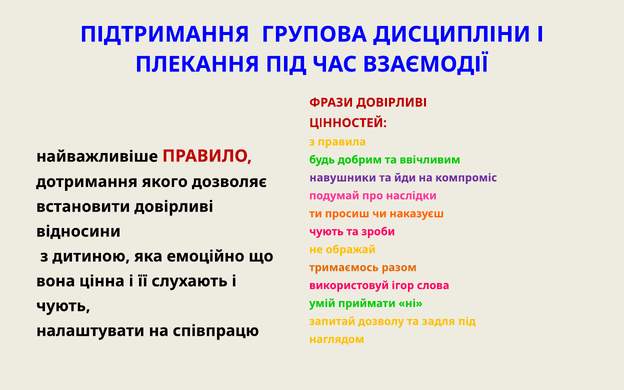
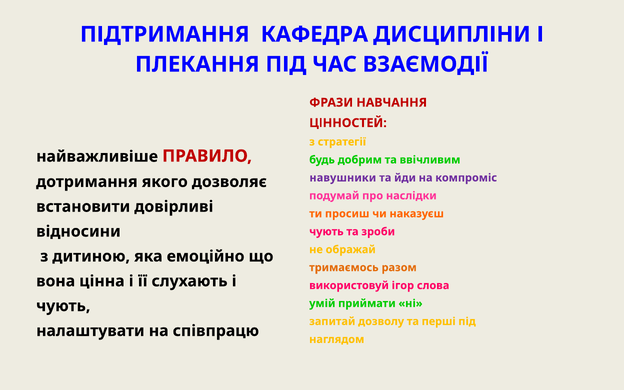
ГРУПОВА: ГРУПОВА -> КАФЕДРА
ФРАЗИ ДОВІРЛИВІ: ДОВІРЛИВІ -> НАВЧАННЯ
правила: правила -> стратегії
задля: задля -> перші
